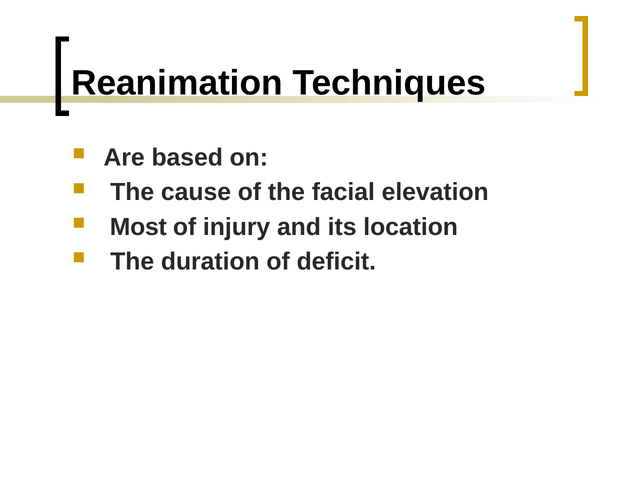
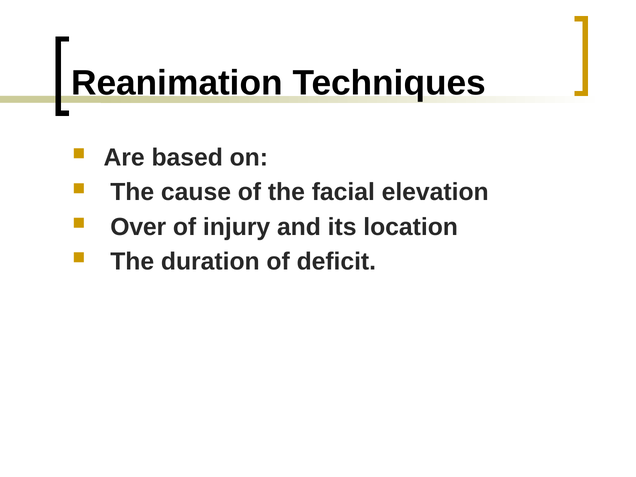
Most: Most -> Over
